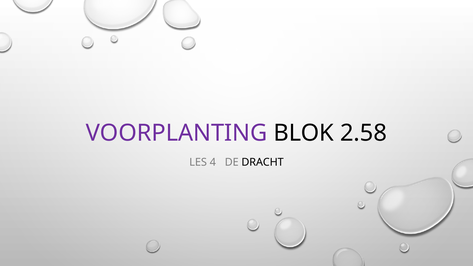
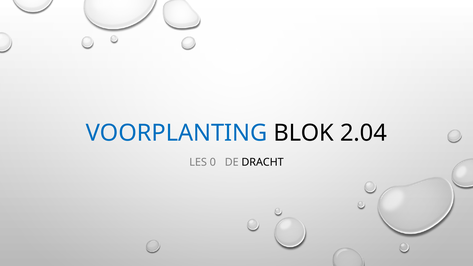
VOORPLANTING colour: purple -> blue
2.58: 2.58 -> 2.04
4: 4 -> 0
